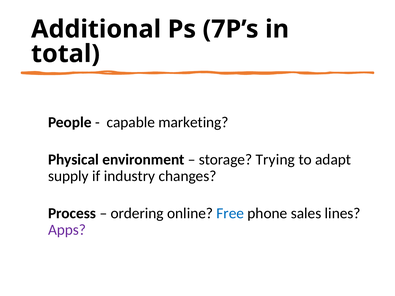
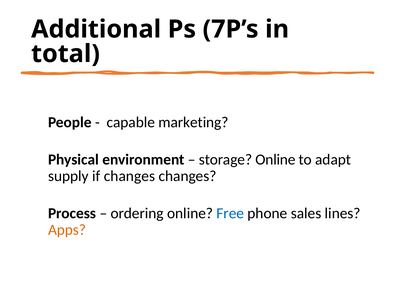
storage Trying: Trying -> Online
if industry: industry -> changes
Apps colour: purple -> orange
